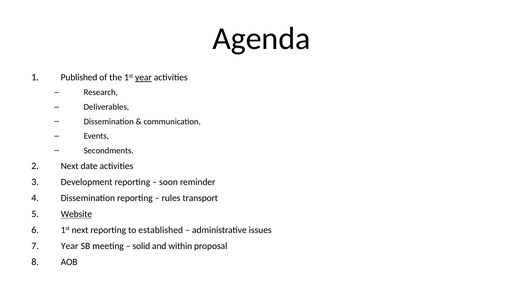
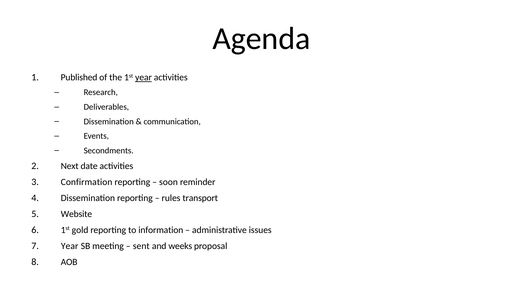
Development: Development -> Confirmation
Website underline: present -> none
1st next: next -> gold
established: established -> information
solid: solid -> sent
within: within -> weeks
